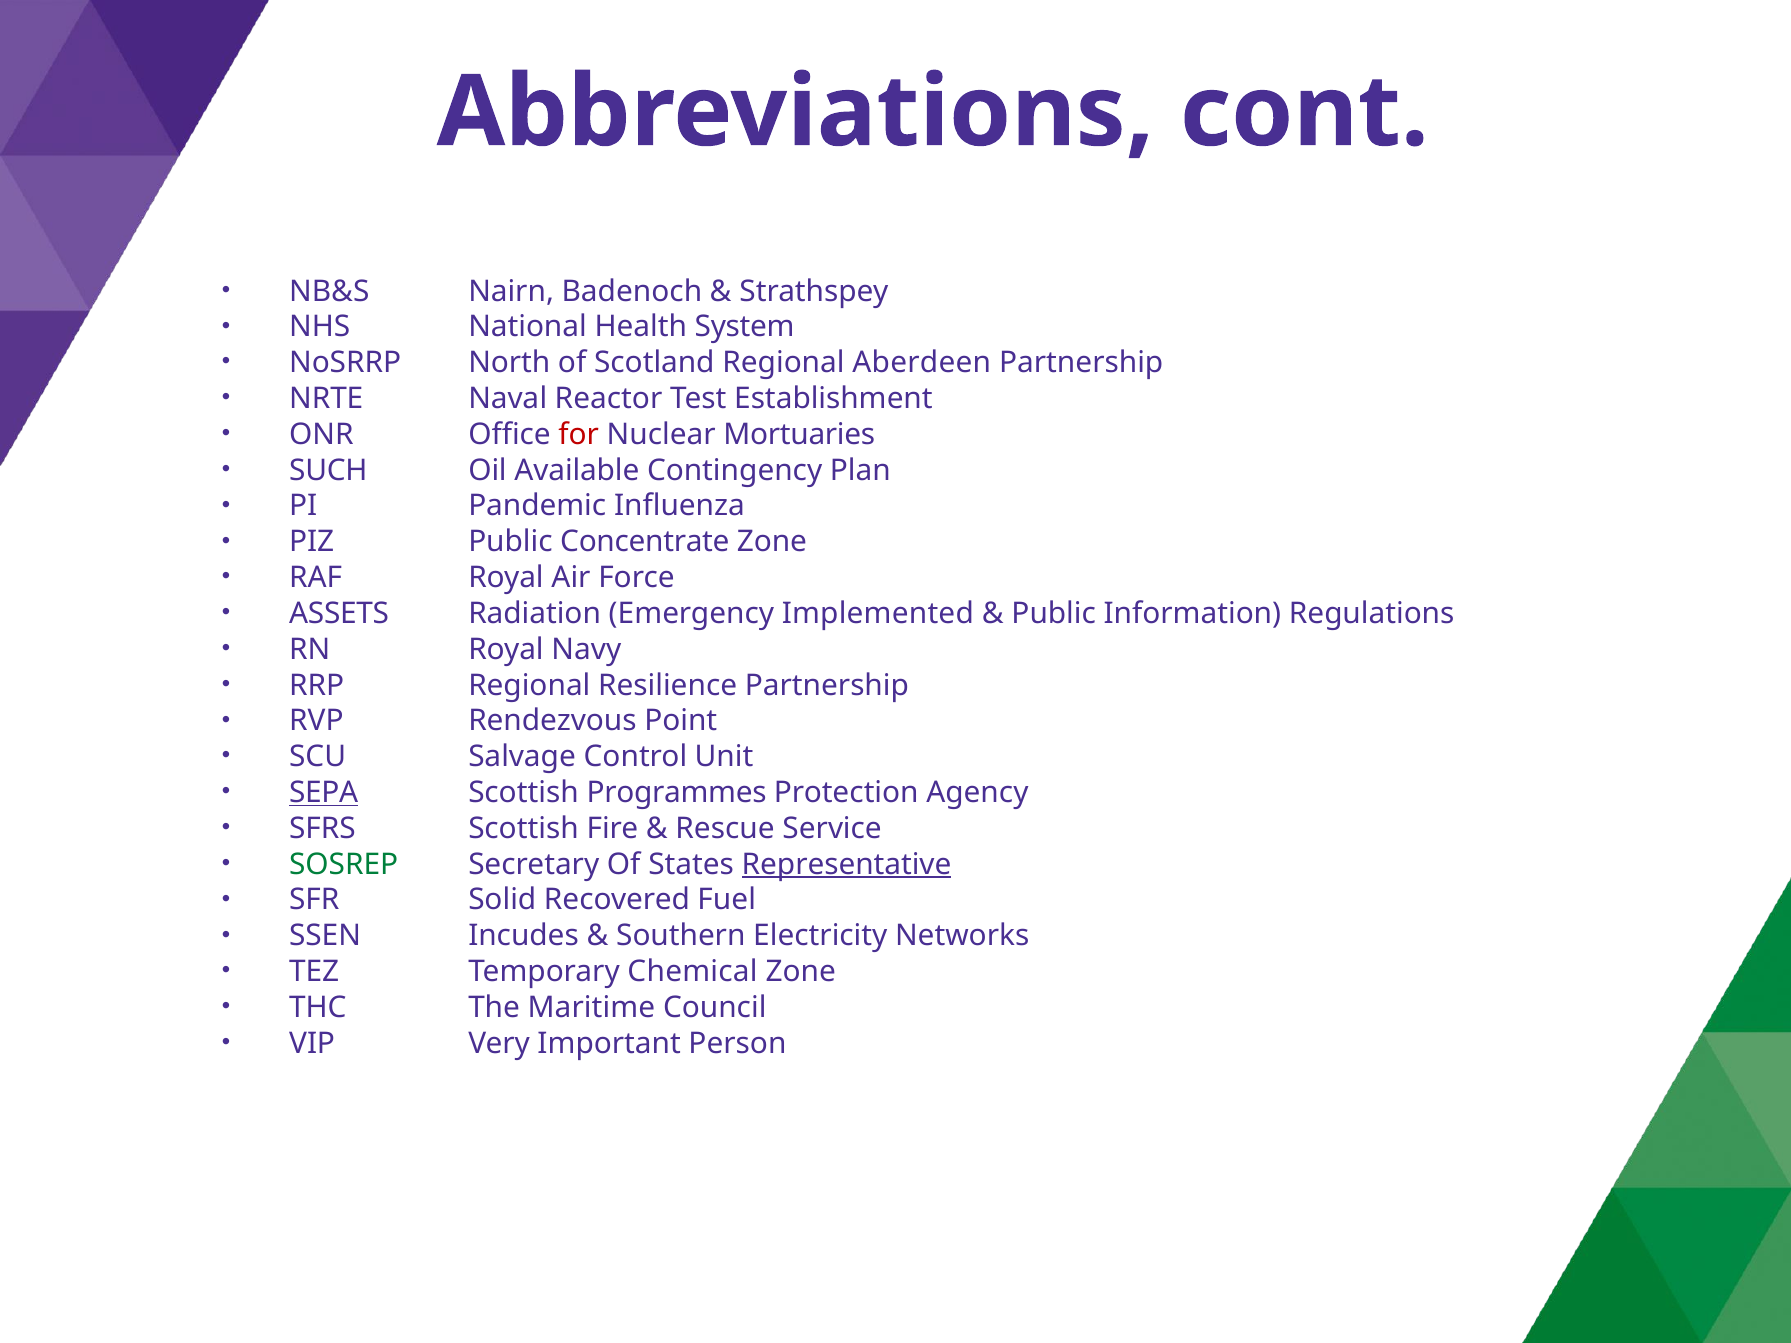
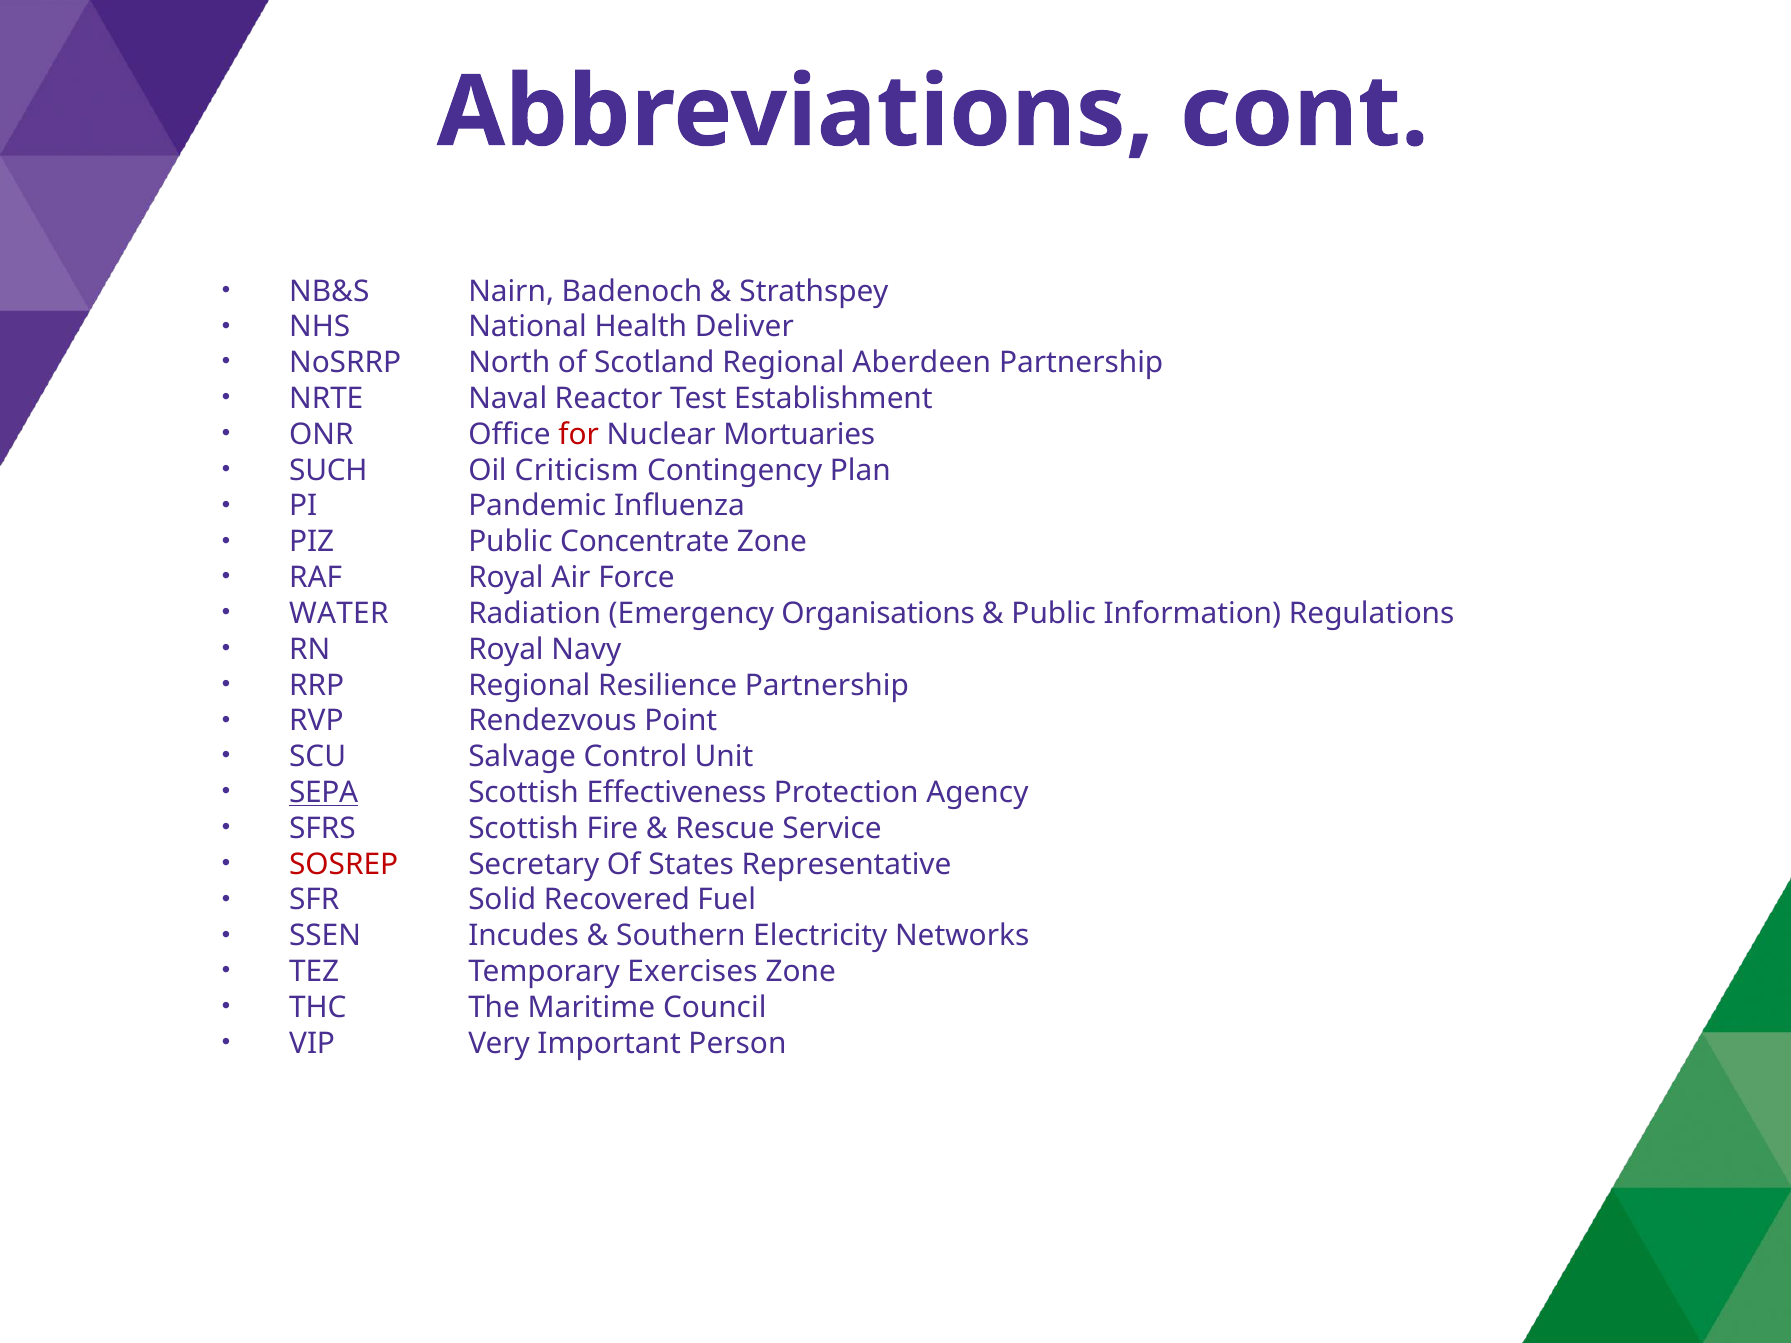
System: System -> Deliver
Available: Available -> Criticism
ASSETS: ASSETS -> WATER
Implemented: Implemented -> Organisations
Programmes: Programmes -> Effectiveness
SOSREP colour: green -> red
Representative underline: present -> none
Chemical: Chemical -> Exercises
